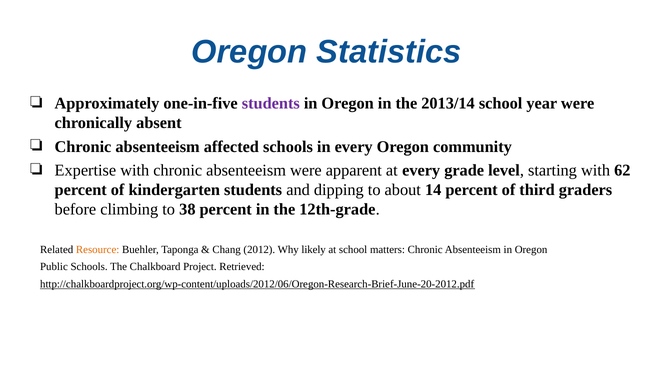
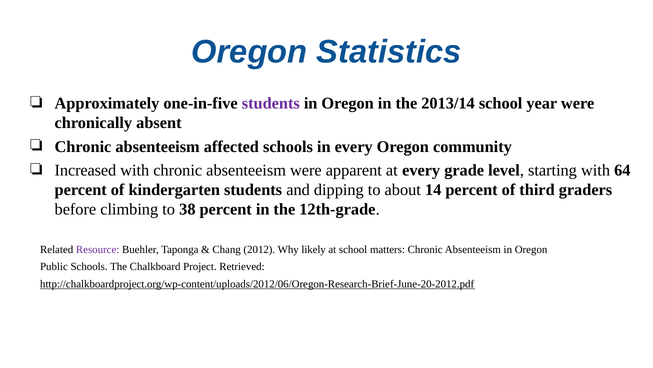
Expertise: Expertise -> Increased
62: 62 -> 64
Resource colour: orange -> purple
